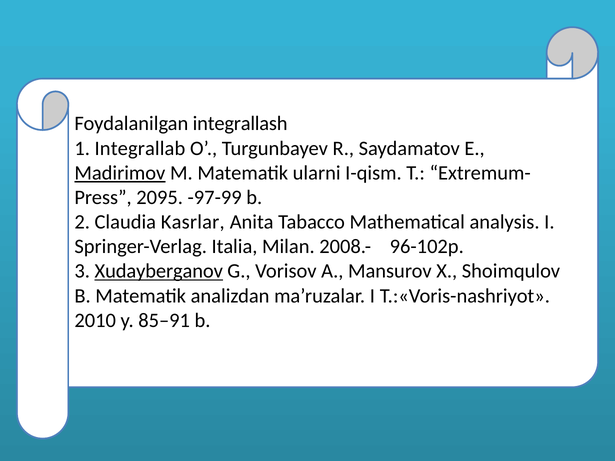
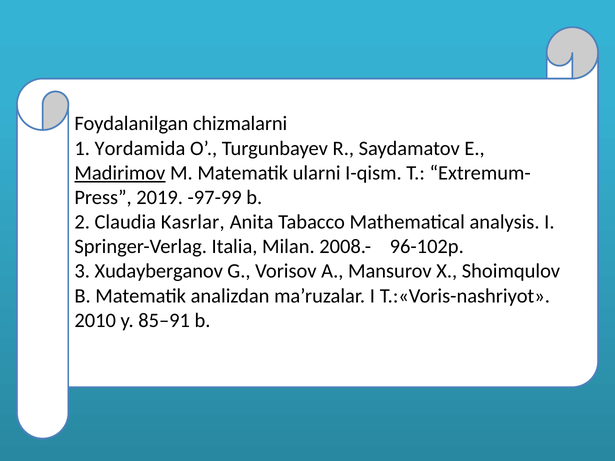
integrallash: integrallash -> chizmalarni
Integrallab: Integrallab -> Yordamida
2095: 2095 -> 2019
Xudayberganov underline: present -> none
